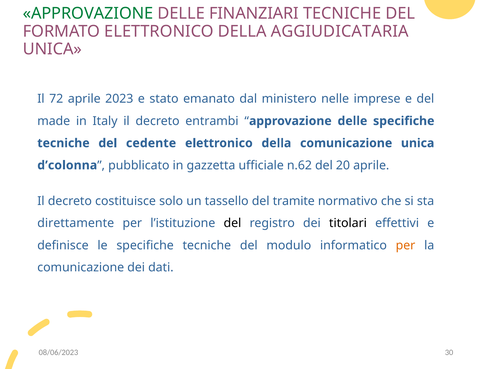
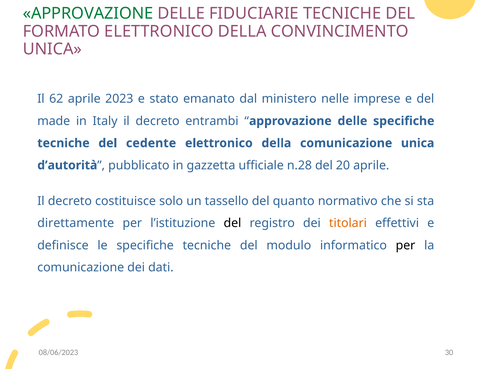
FINANZIARI: FINANZIARI -> FIDUCIARIE
AGGIUDICATARIA: AGGIUDICATARIA -> CONVINCIMENTO
72: 72 -> 62
d’colonna: d’colonna -> d’autorità
n.62: n.62 -> n.28
tramite: tramite -> quanto
titolari colour: black -> orange
per at (406, 245) colour: orange -> black
